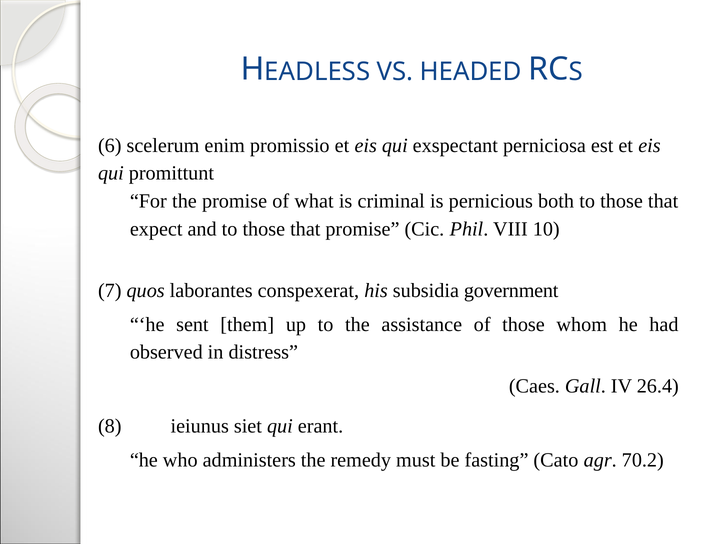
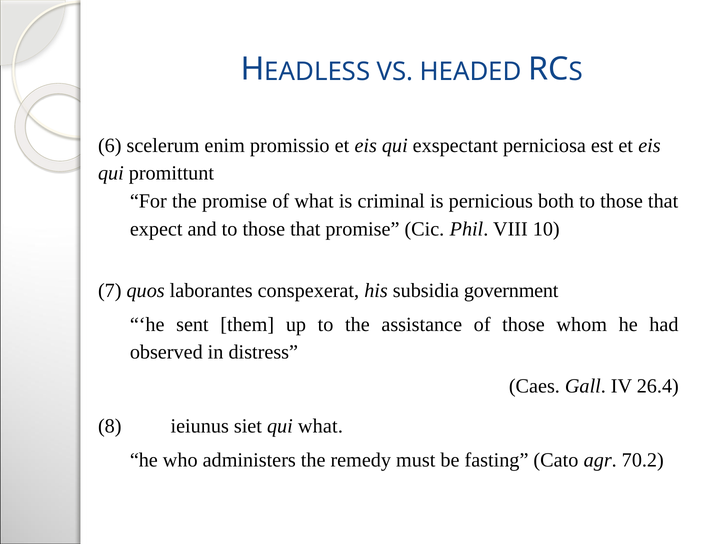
qui erant: erant -> what
